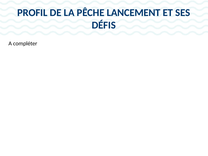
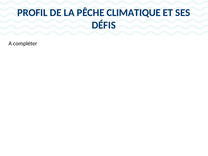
LANCEMENT: LANCEMENT -> CLIMATIQUE
